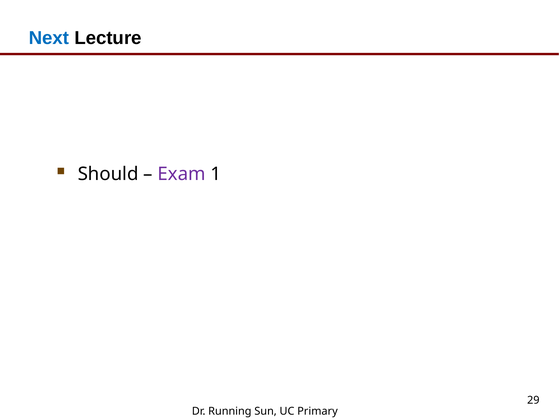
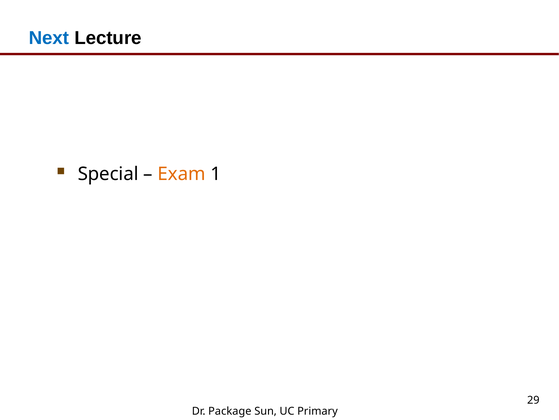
Should: Should -> Special
Exam colour: purple -> orange
Running: Running -> Package
